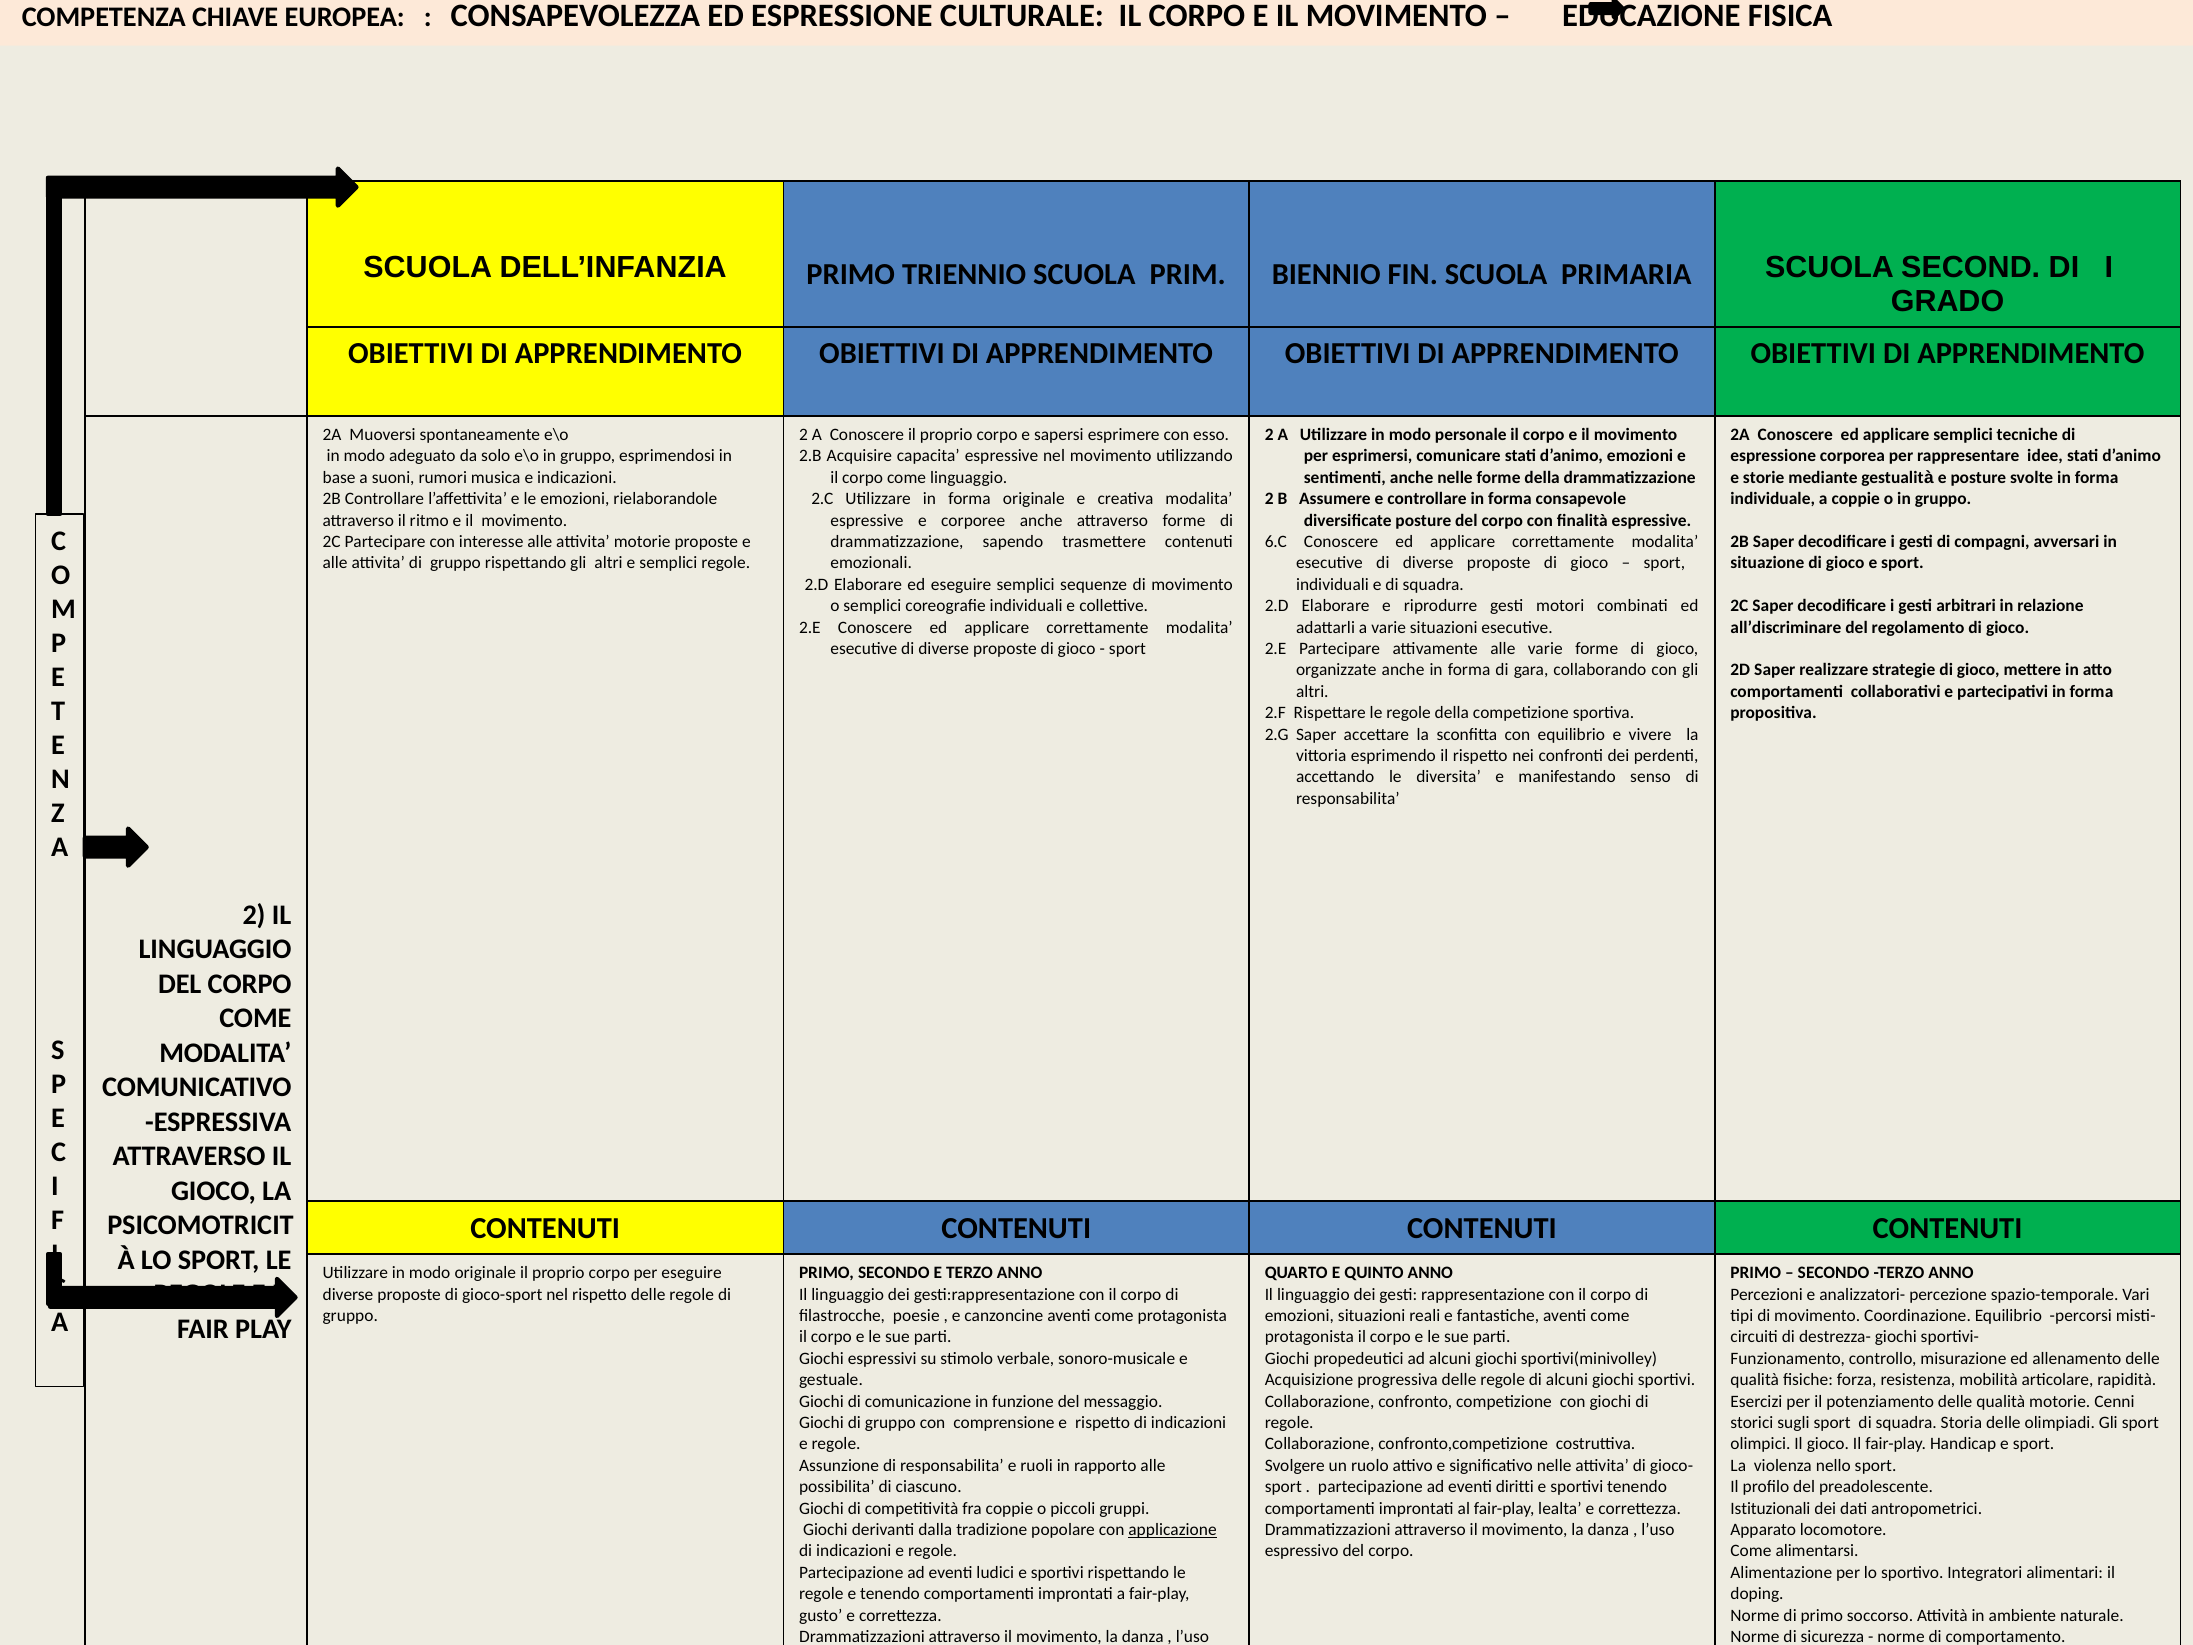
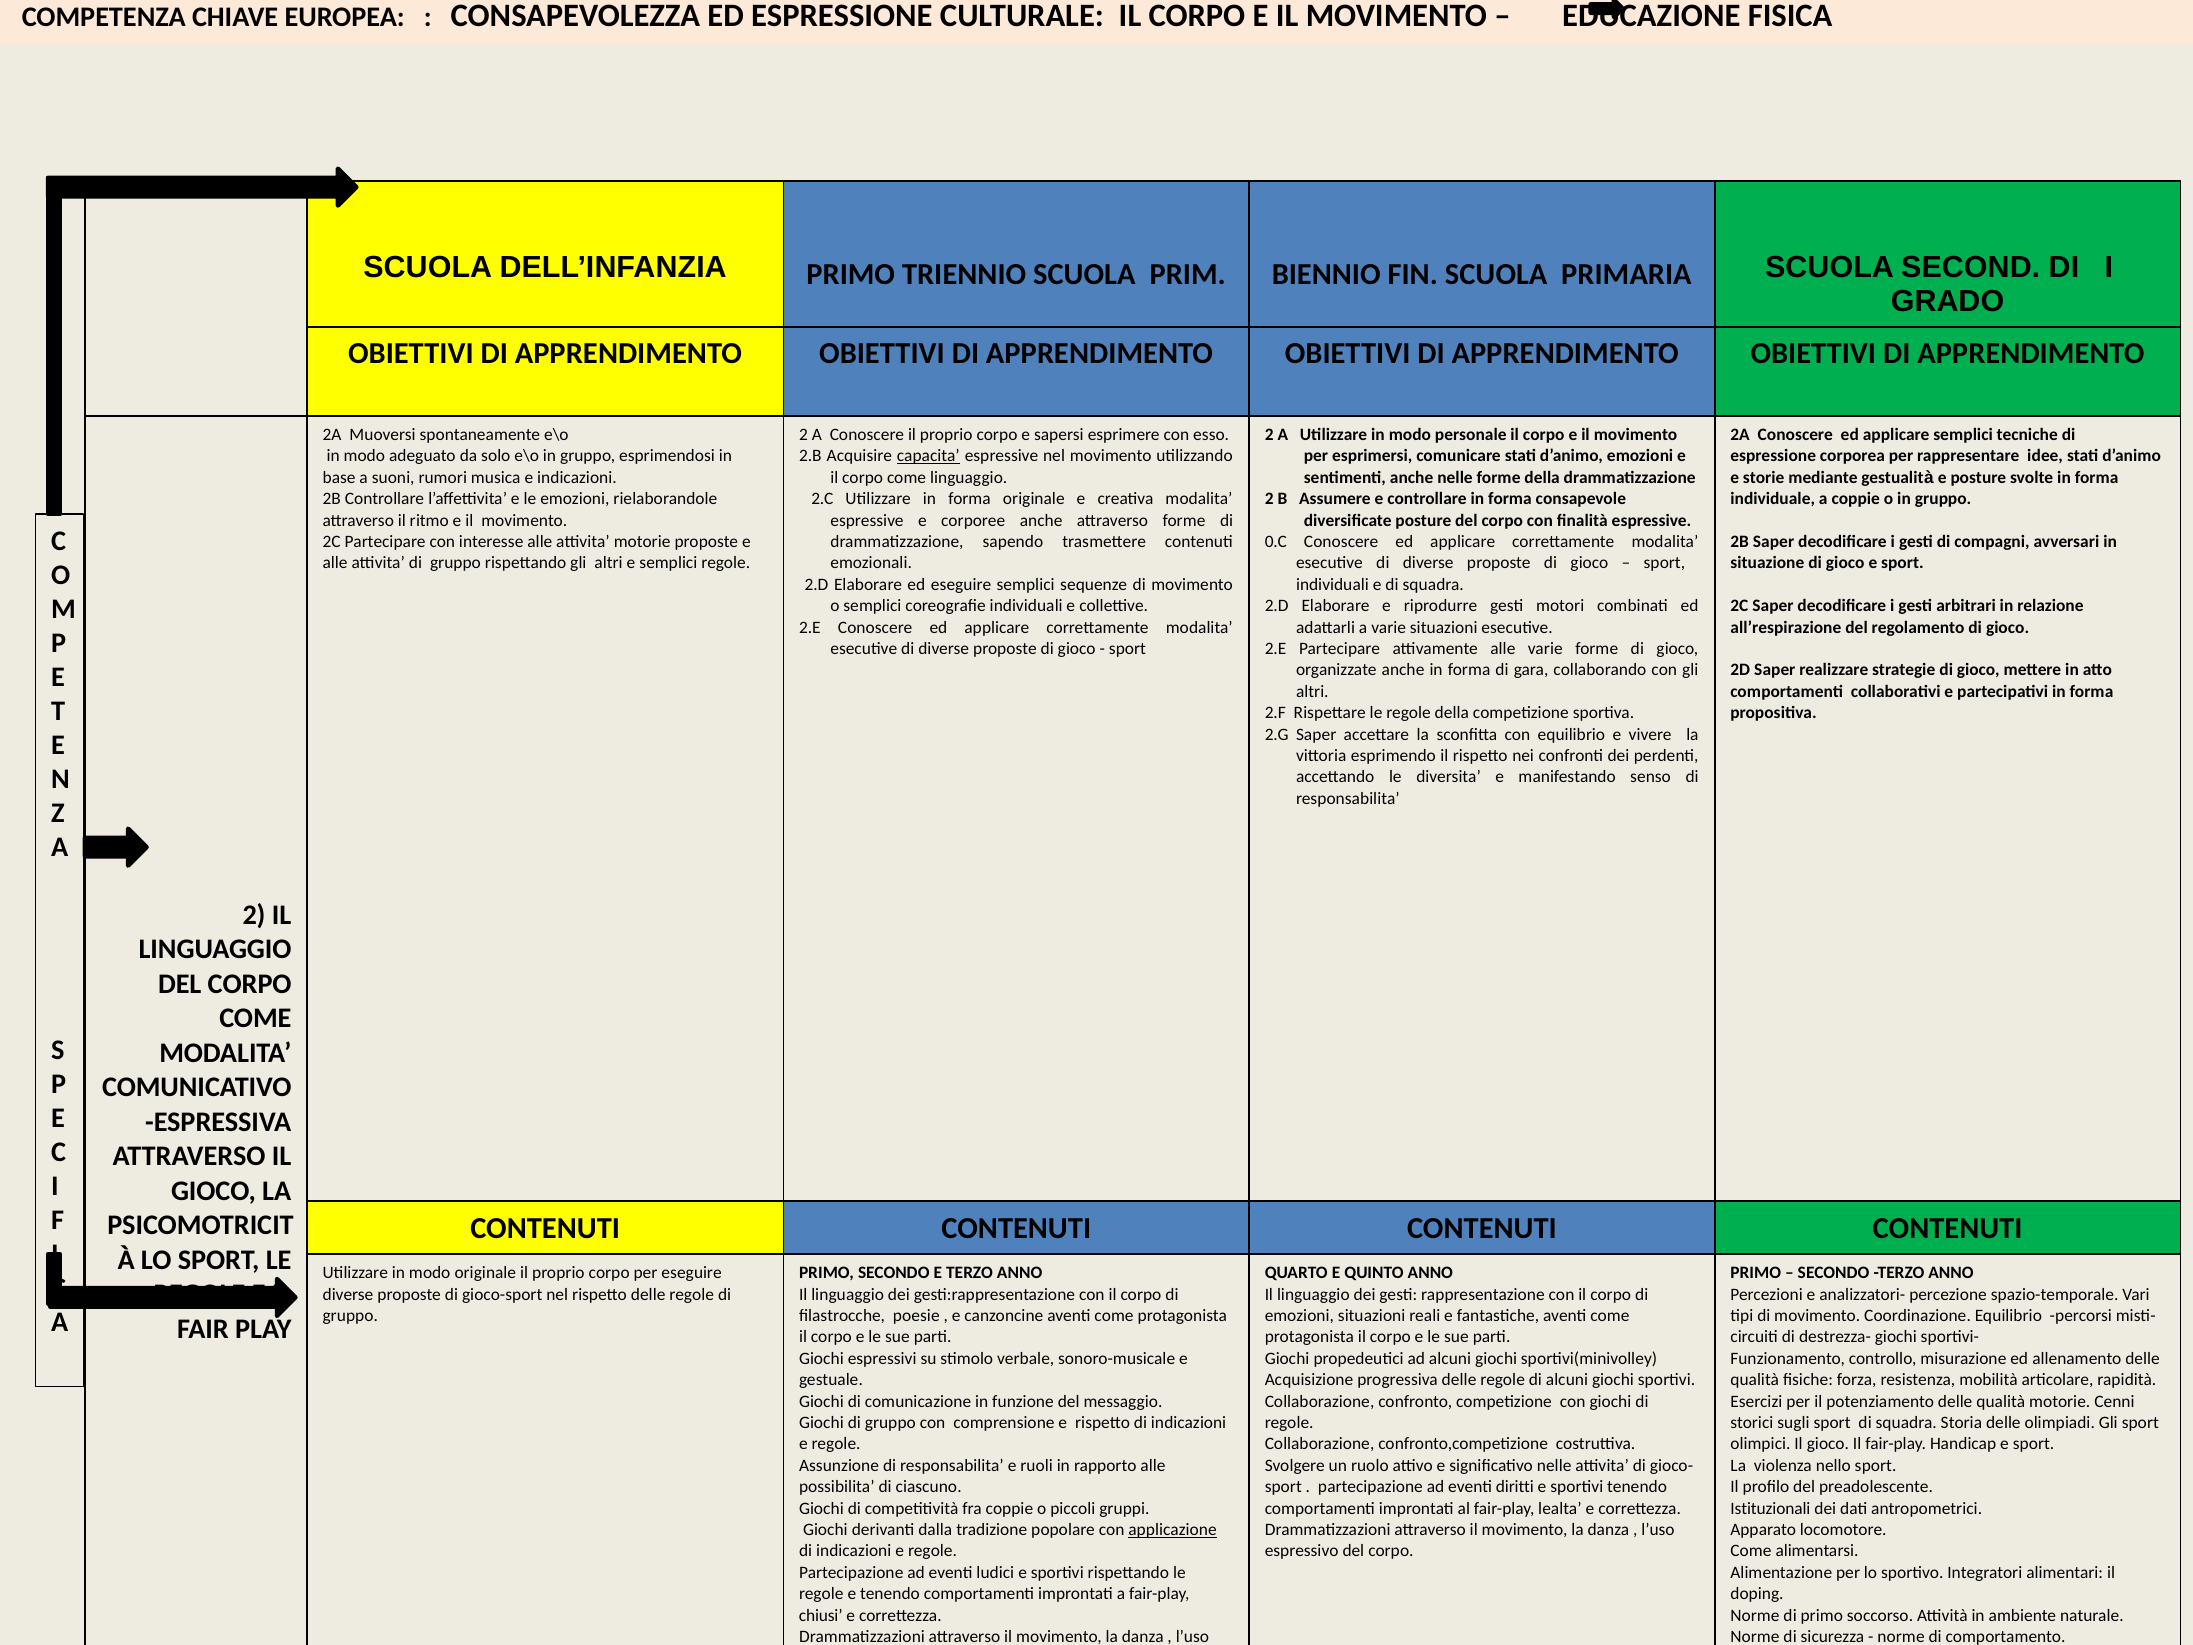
capacita underline: none -> present
6.C: 6.C -> 0.C
all’discriminare: all’discriminare -> all’respirazione
gusto: gusto -> chiusi
